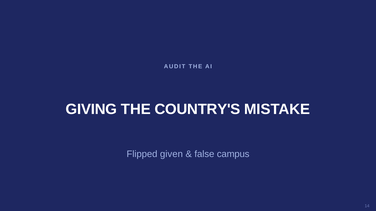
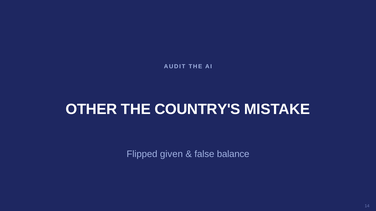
GIVING: GIVING -> OTHER
campus: campus -> balance
